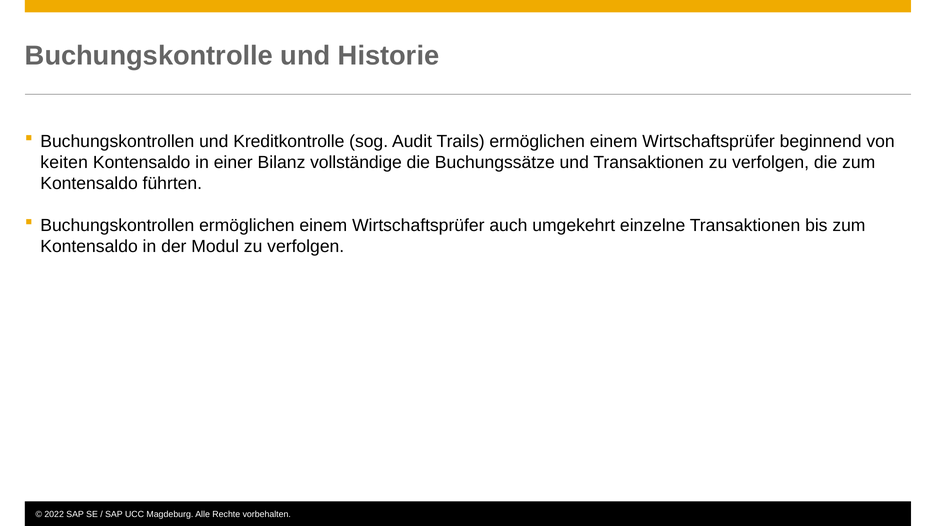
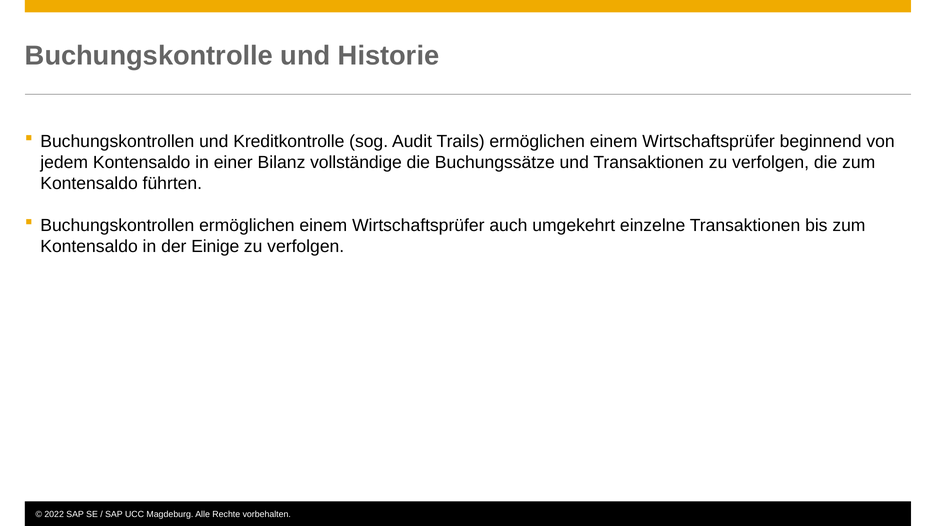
keiten: keiten -> jedem
Modul: Modul -> Einige
